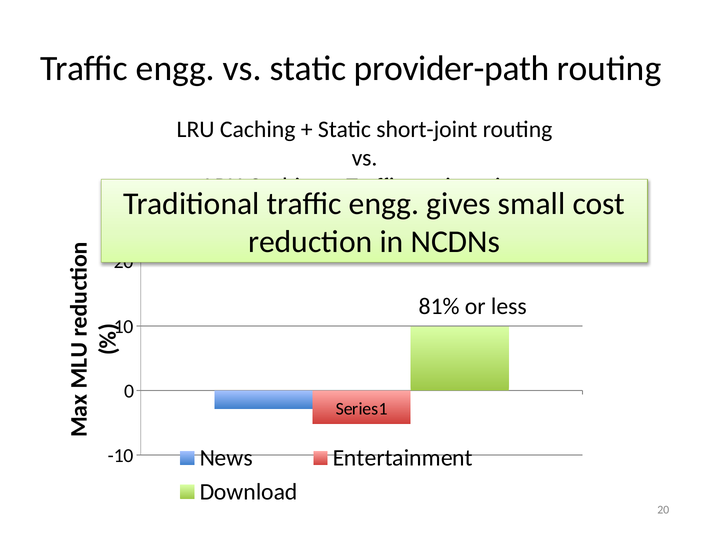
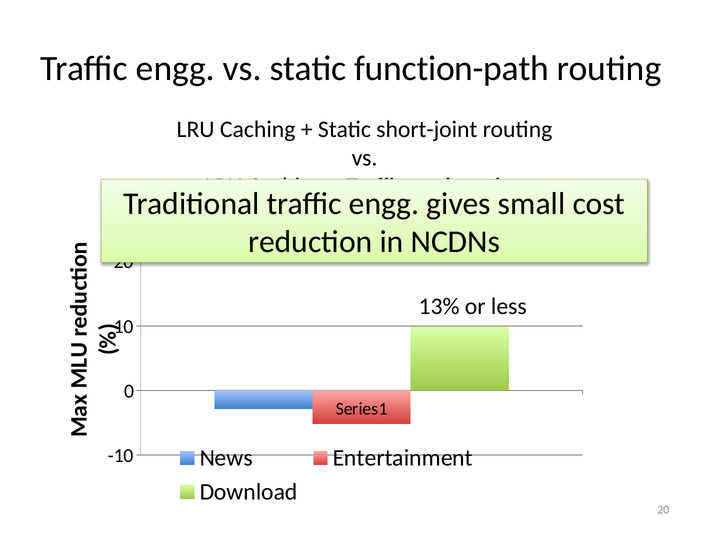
provider-path: provider-path -> function-path
81%: 81% -> 13%
